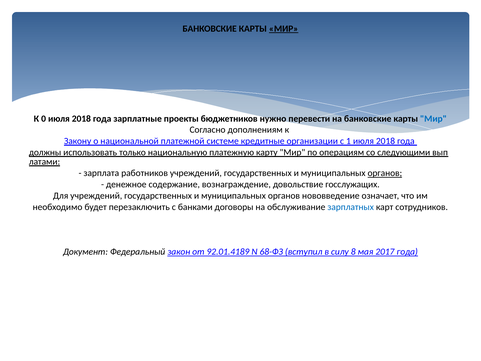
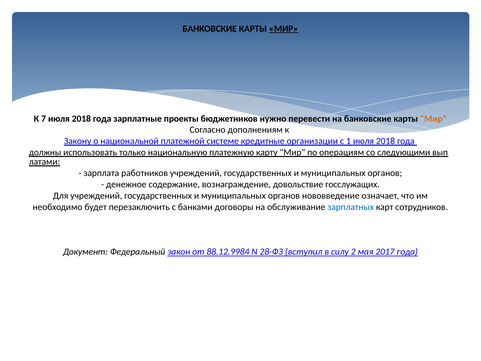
0: 0 -> 7
Мир at (433, 119) colour: blue -> orange
органов at (385, 173) underline: present -> none
92.01.4189: 92.01.4189 -> 88.12.9984
68-ФЗ: 68-ФЗ -> 28-ФЗ
8: 8 -> 2
